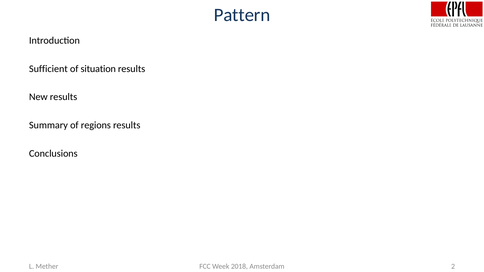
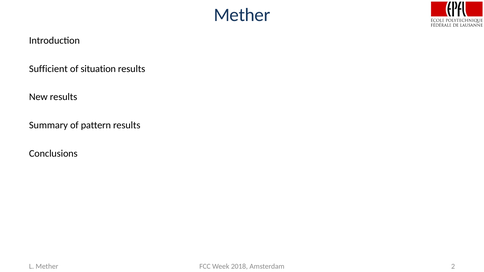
Pattern at (242, 15): Pattern -> Mether
regions: regions -> pattern
